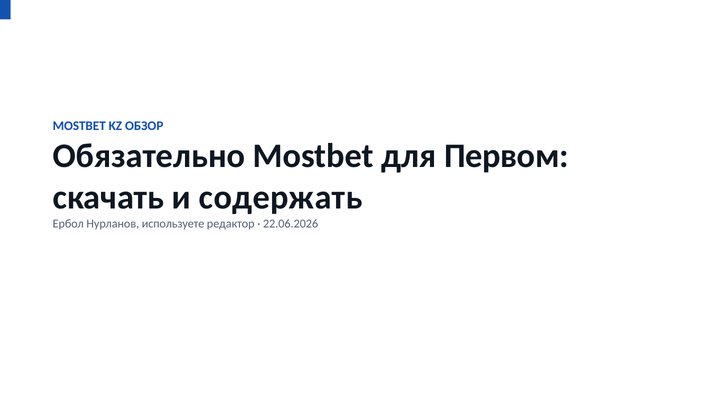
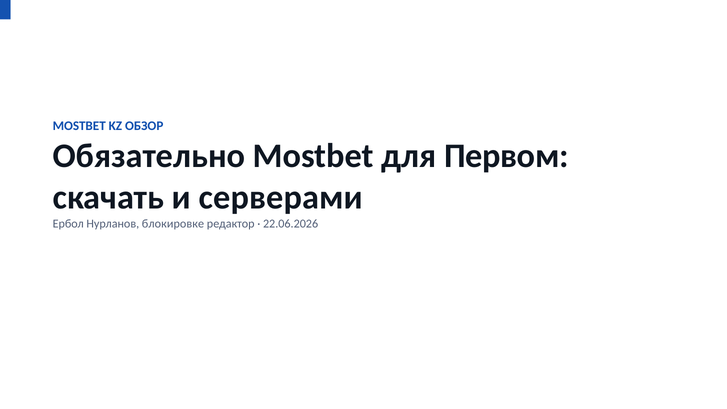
содержать: содержать -> серверами
используете: используете -> блокировке
